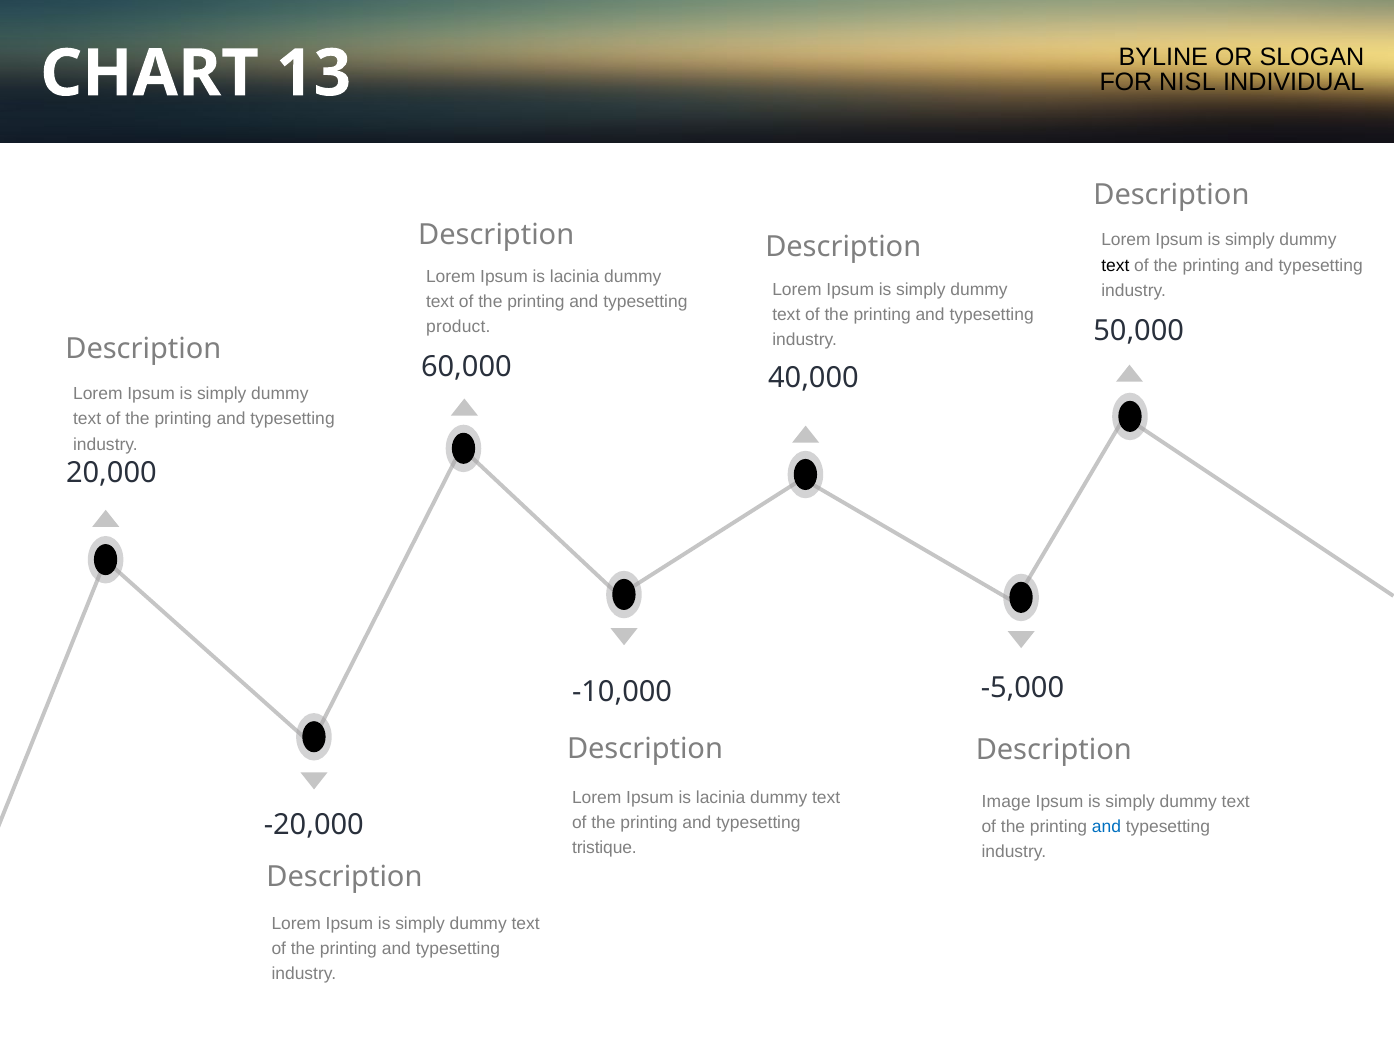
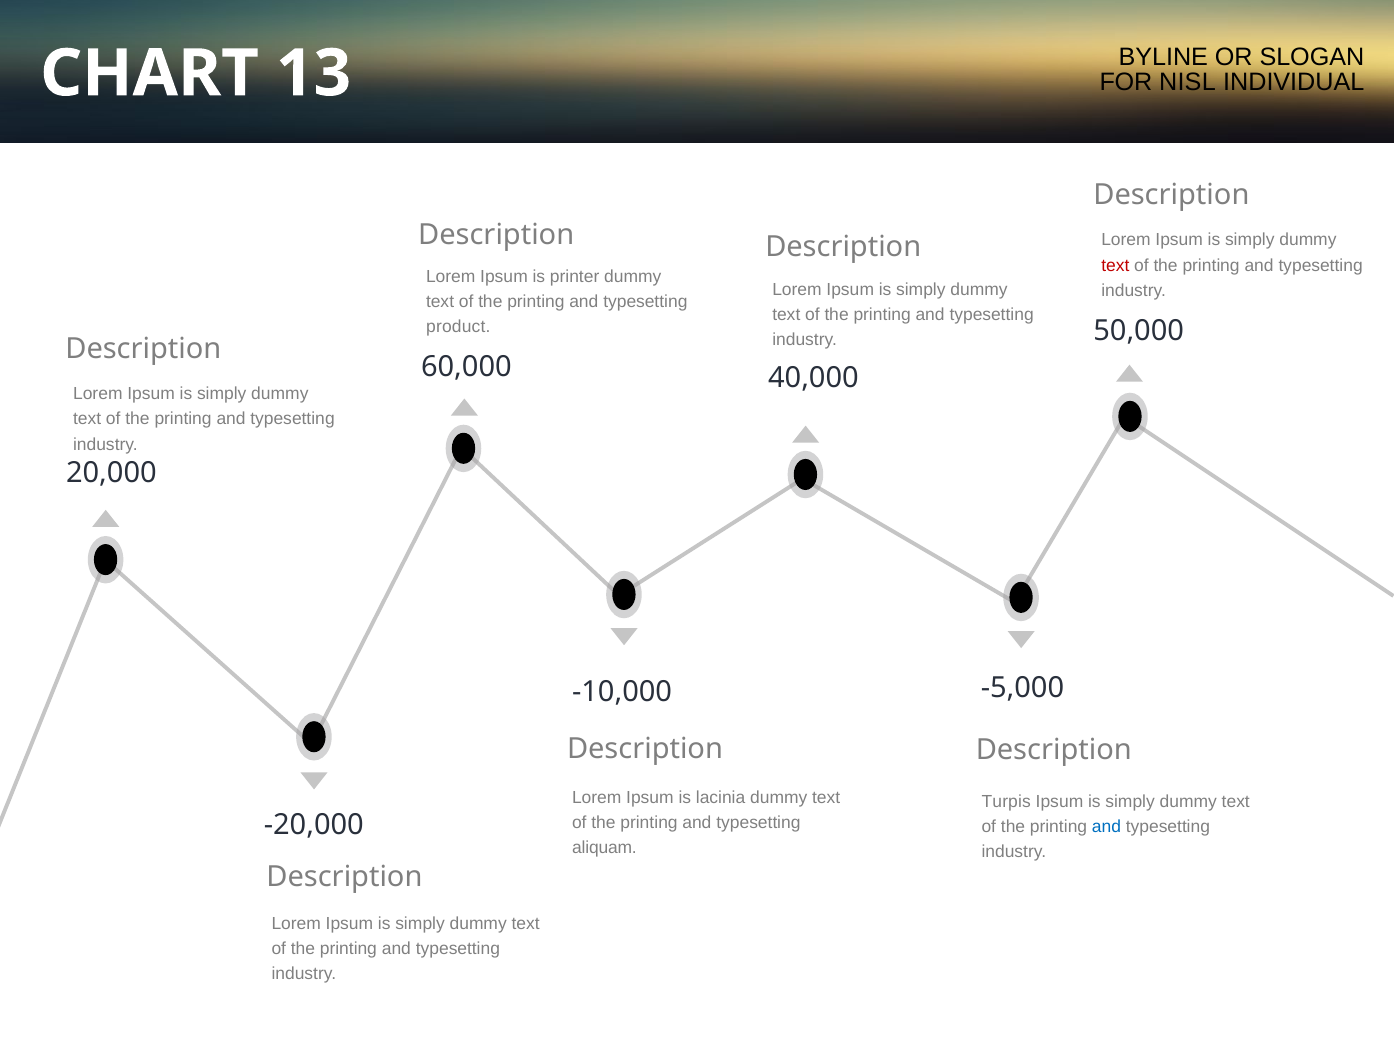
text at (1115, 265) colour: black -> red
lacinia at (575, 277): lacinia -> printer
Image: Image -> Turpis
tristique: tristique -> aliquam
